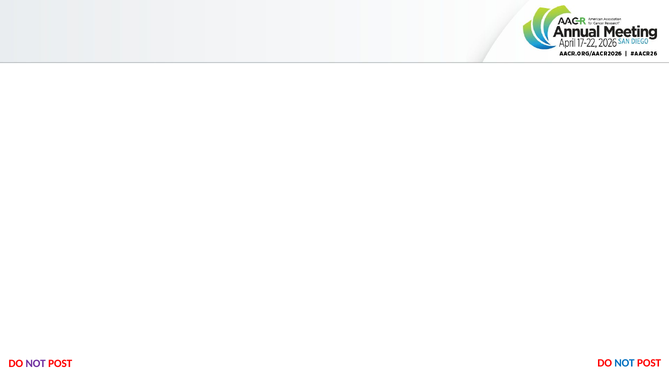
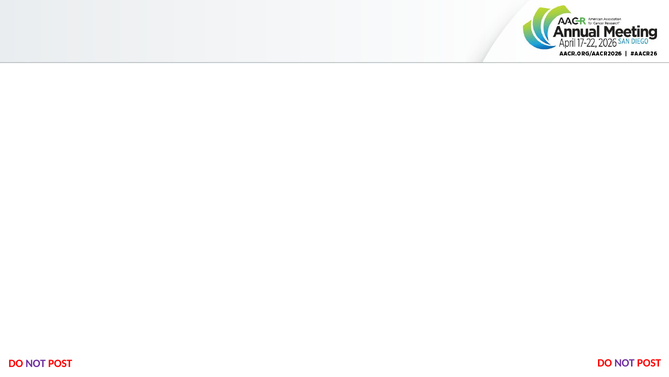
NOT at (625, 363) colour: blue -> purple
